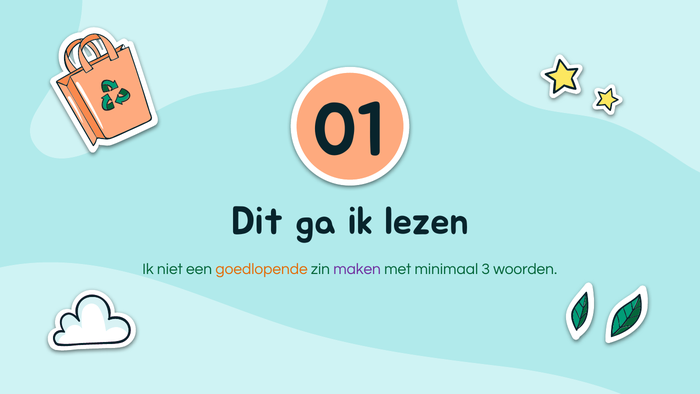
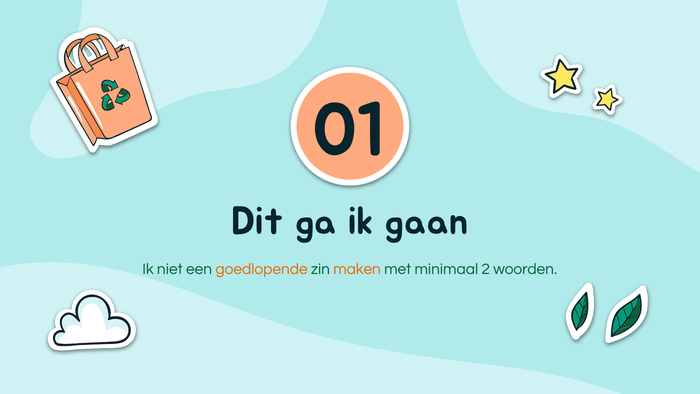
lezen: lezen -> gaan
maken colour: purple -> orange
3: 3 -> 2
